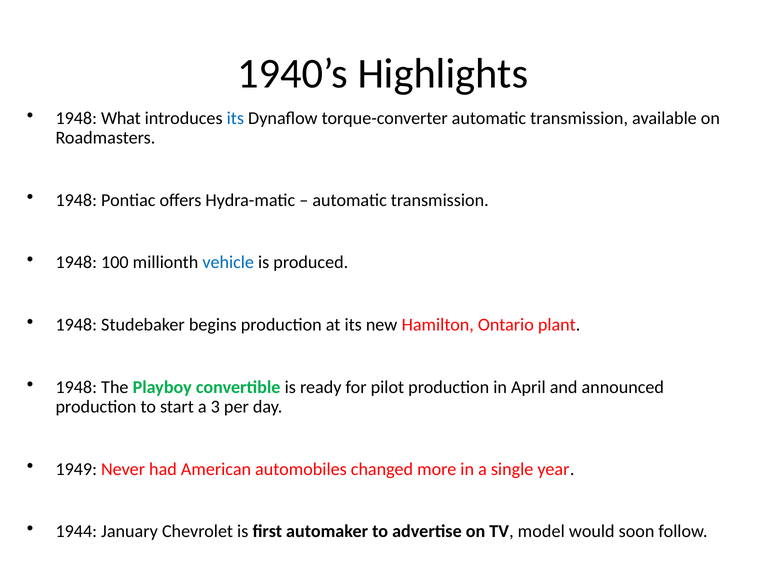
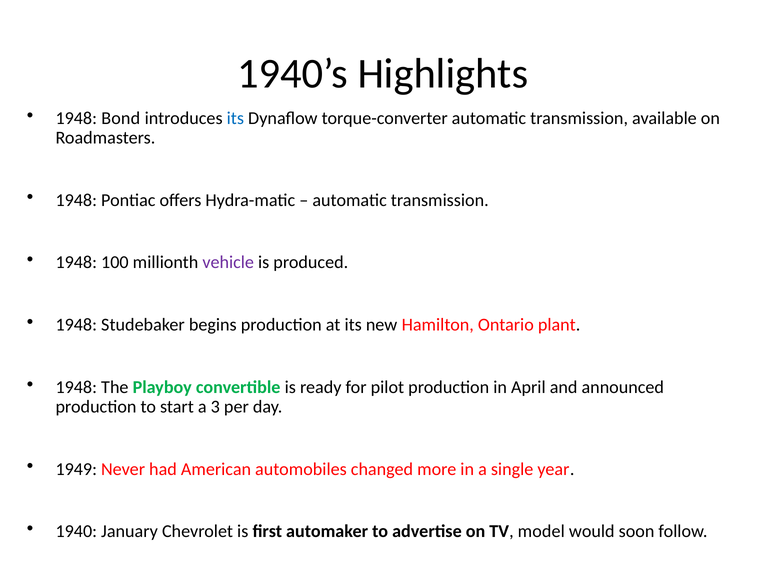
What: What -> Bond
vehicle colour: blue -> purple
1944: 1944 -> 1940
